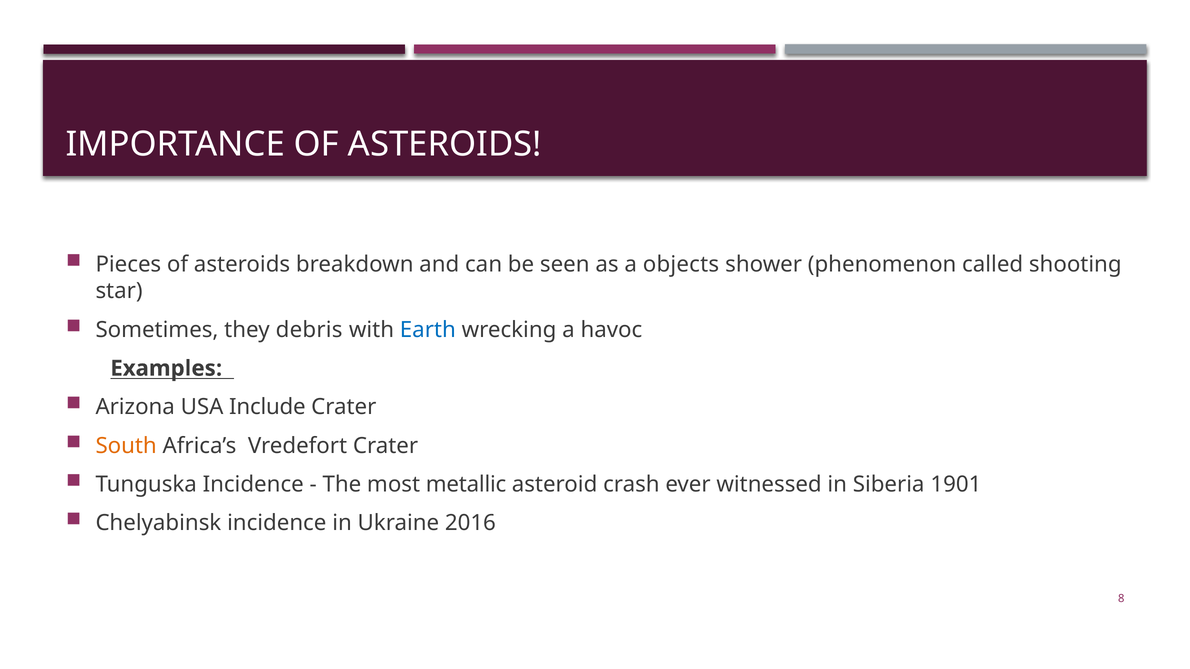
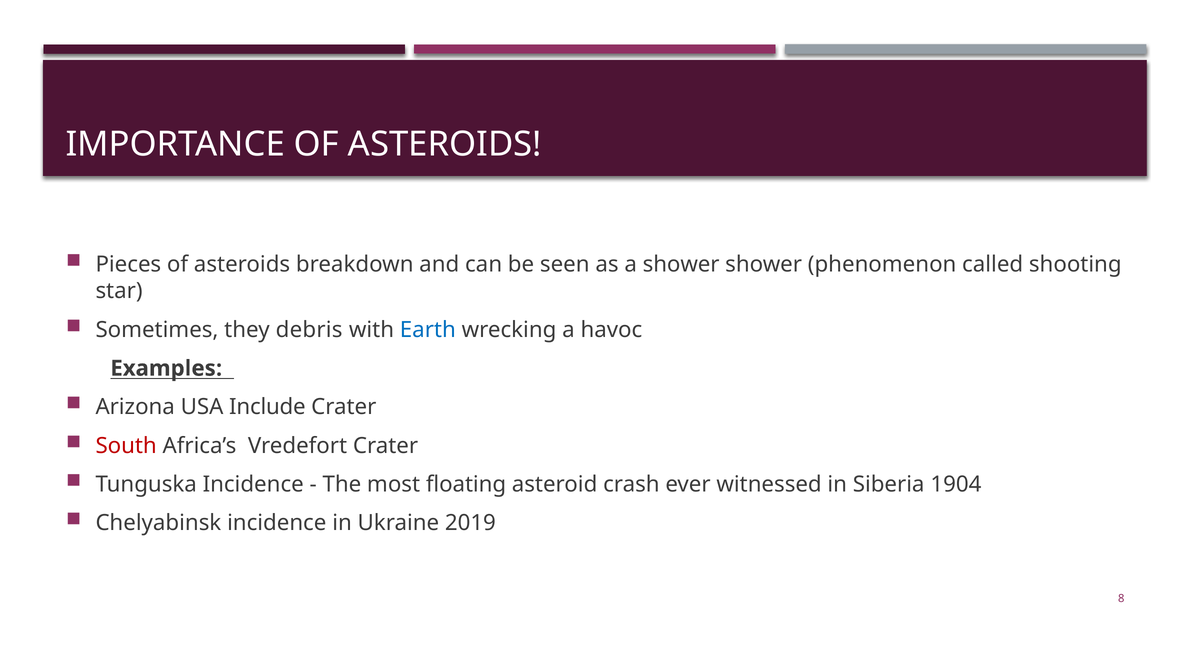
a objects: objects -> shower
South colour: orange -> red
metallic: metallic -> floating
1901: 1901 -> 1904
2016: 2016 -> 2019
